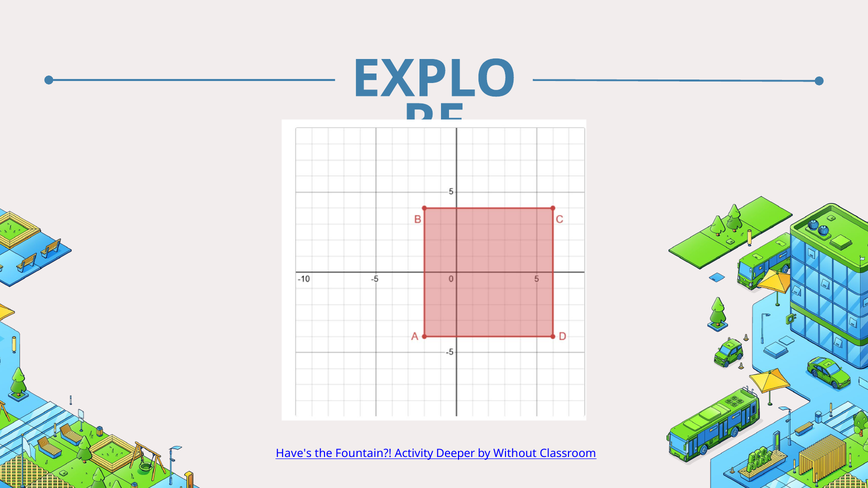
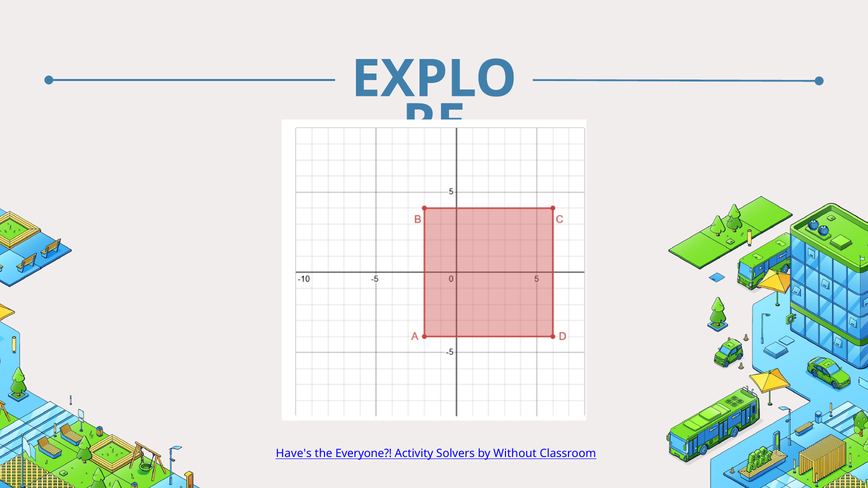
Fountain: Fountain -> Everyone
Deeper: Deeper -> Solvers
